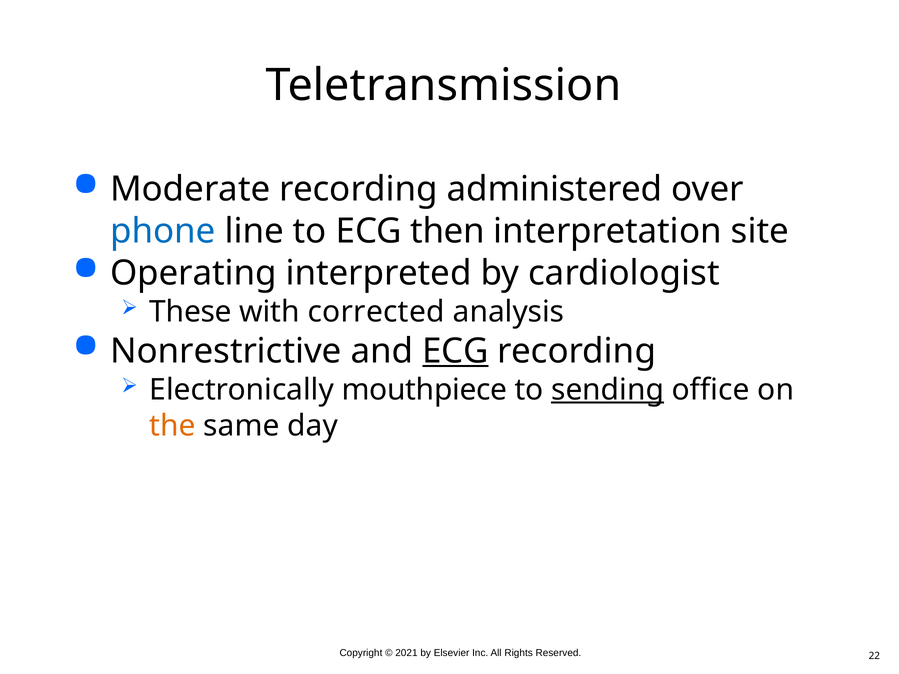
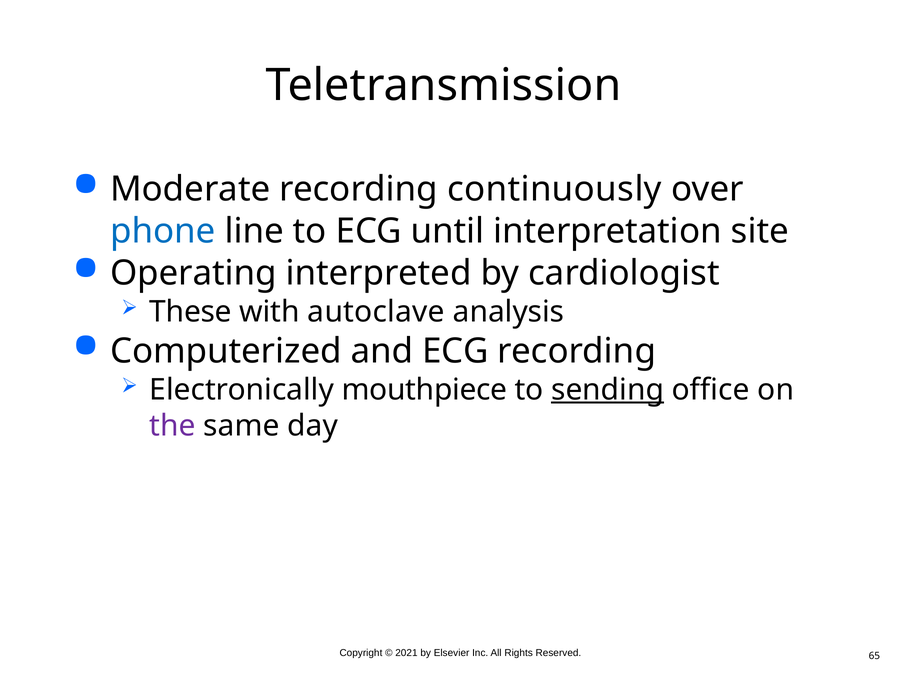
administered: administered -> continuously
then: then -> until
corrected: corrected -> autoclave
Nonrestrictive: Nonrestrictive -> Computerized
ECG at (456, 351) underline: present -> none
the colour: orange -> purple
22: 22 -> 65
